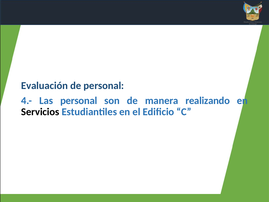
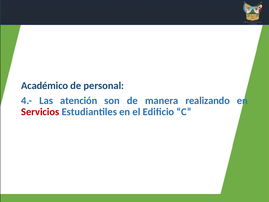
Evaluación: Evaluación -> Académico
Las personal: personal -> atención
Servicios colour: black -> red
